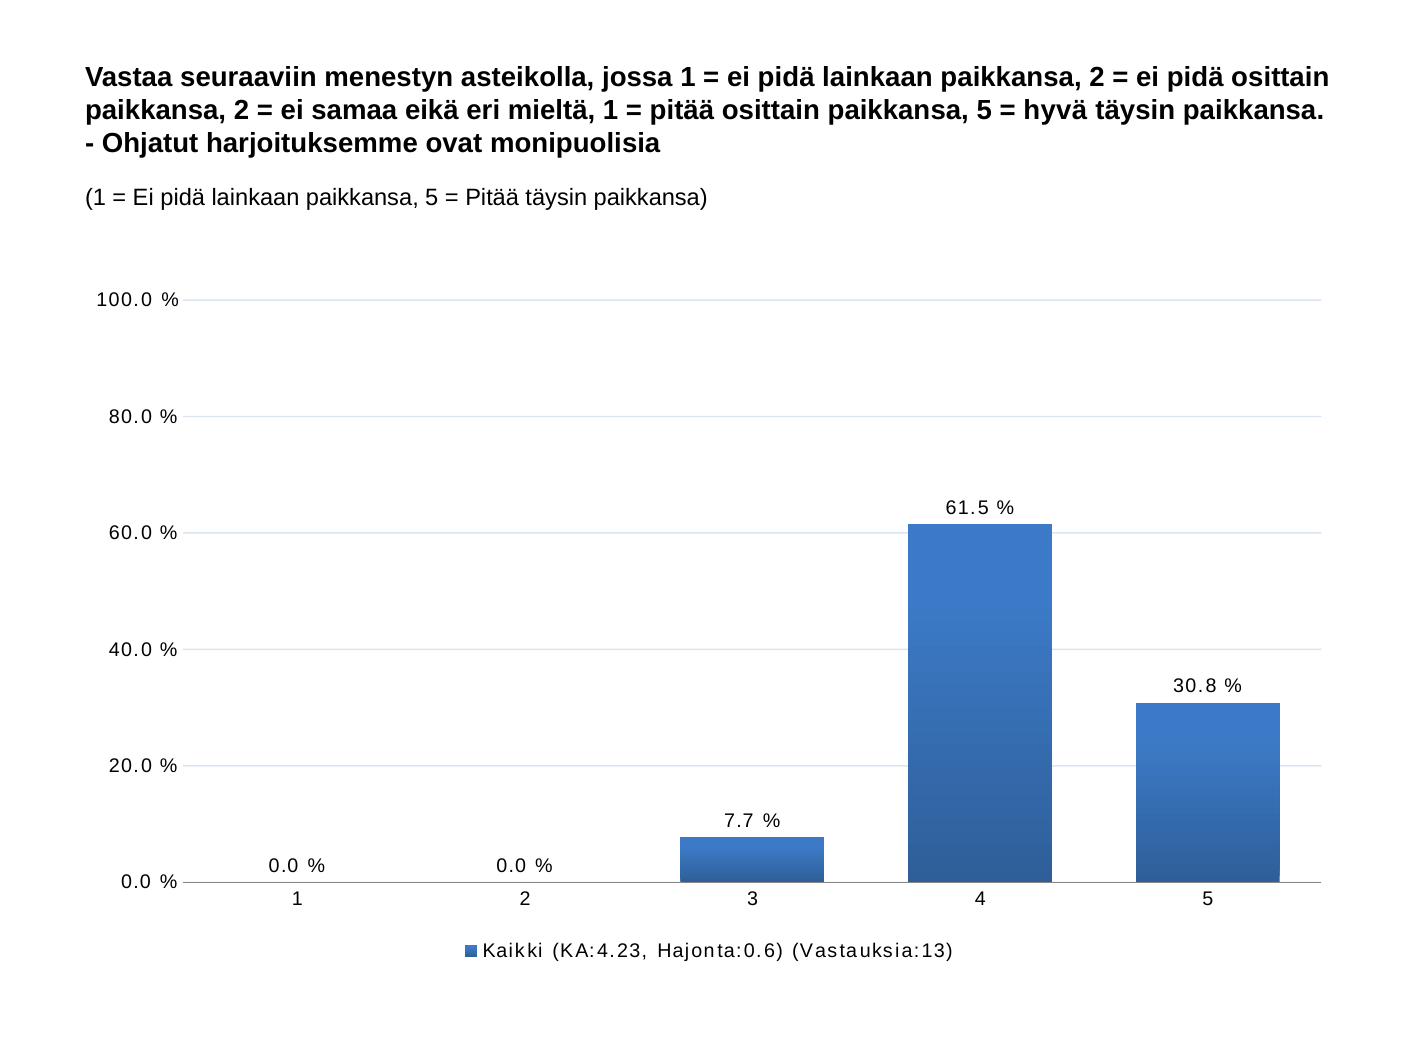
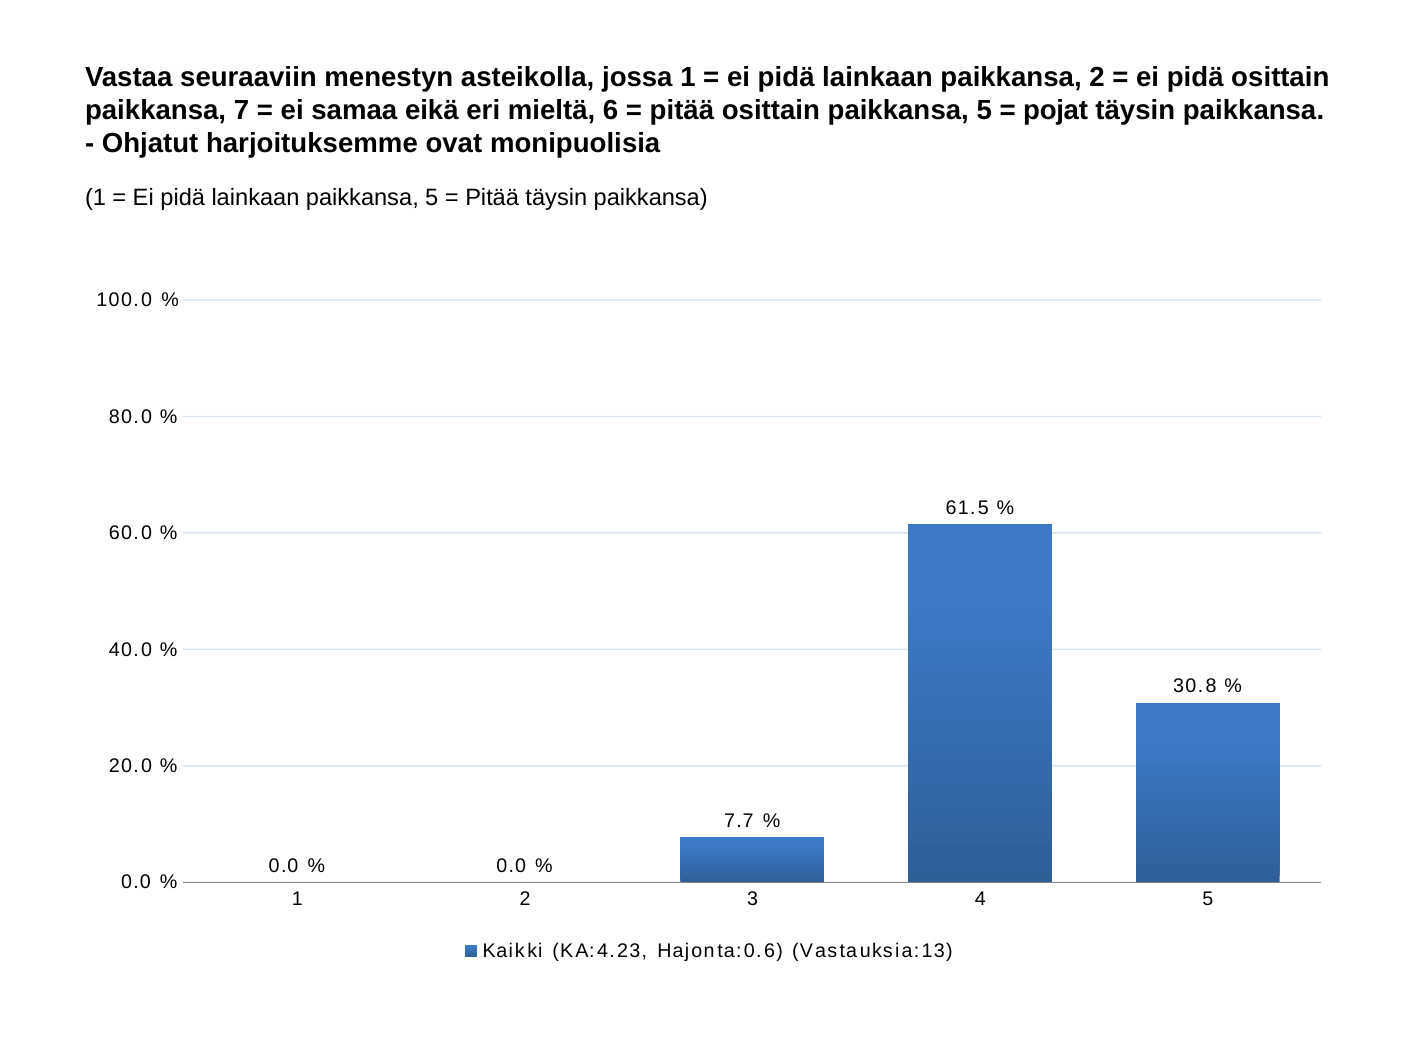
2 at (241, 110): 2 -> 7
mieltä 1: 1 -> 6
hyvä: hyvä -> pojat
